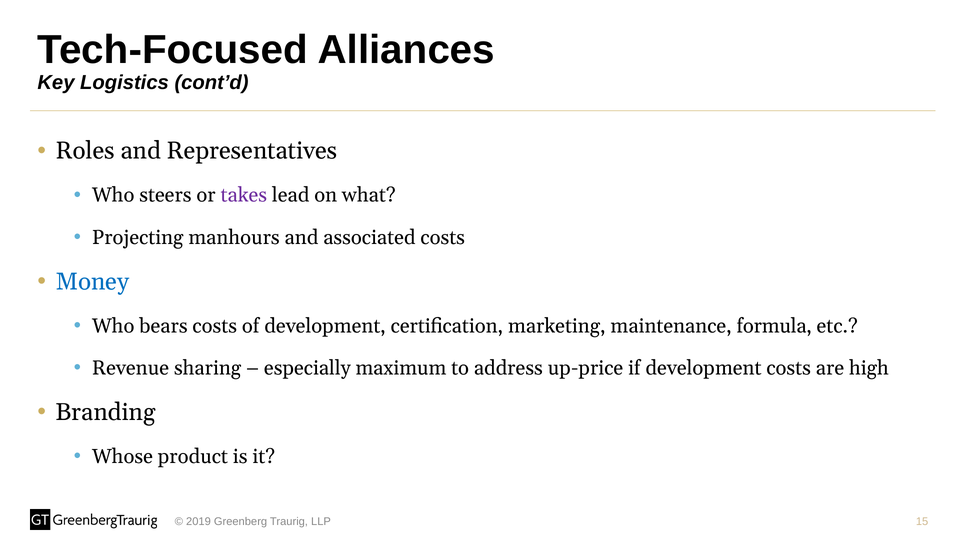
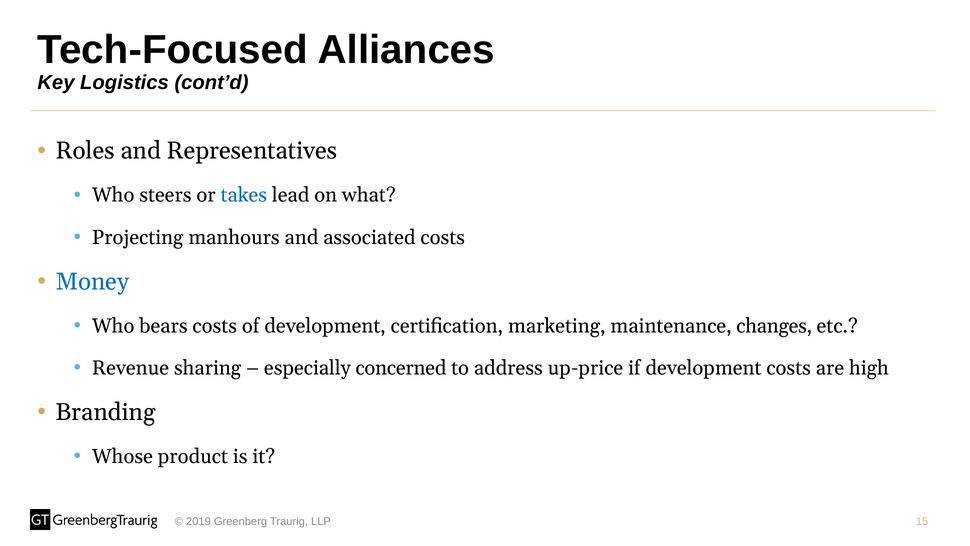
takes colour: purple -> blue
formula: formula -> changes
maximum: maximum -> concerned
